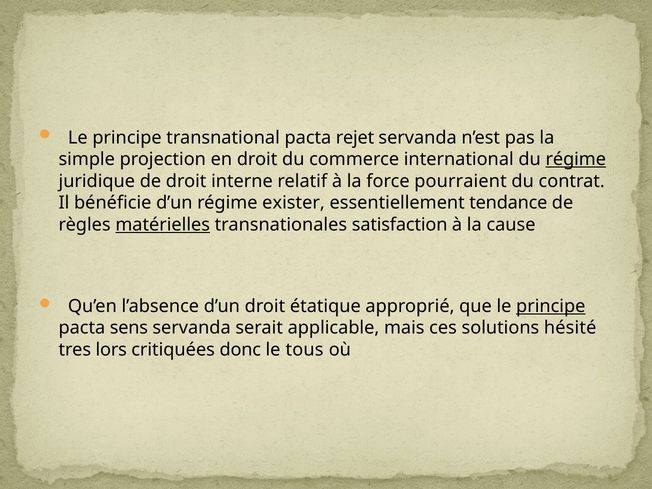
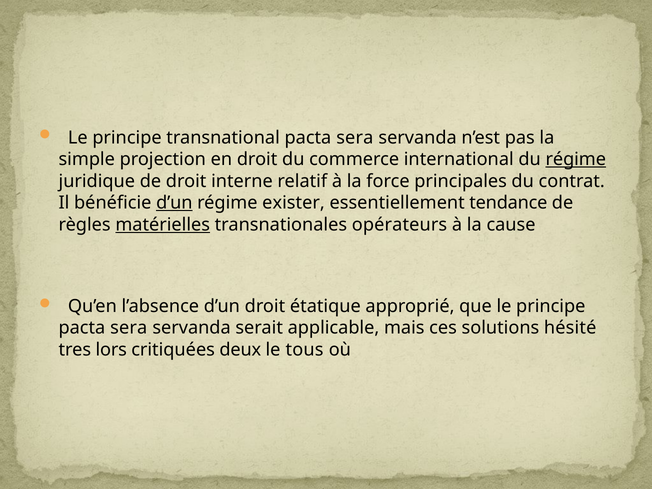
transnational pacta rejet: rejet -> sera
pourraient: pourraient -> principales
d’un at (174, 203) underline: none -> present
satisfaction: satisfaction -> opérateurs
principe at (551, 306) underline: present -> none
sens at (129, 328): sens -> sera
donc: donc -> deux
